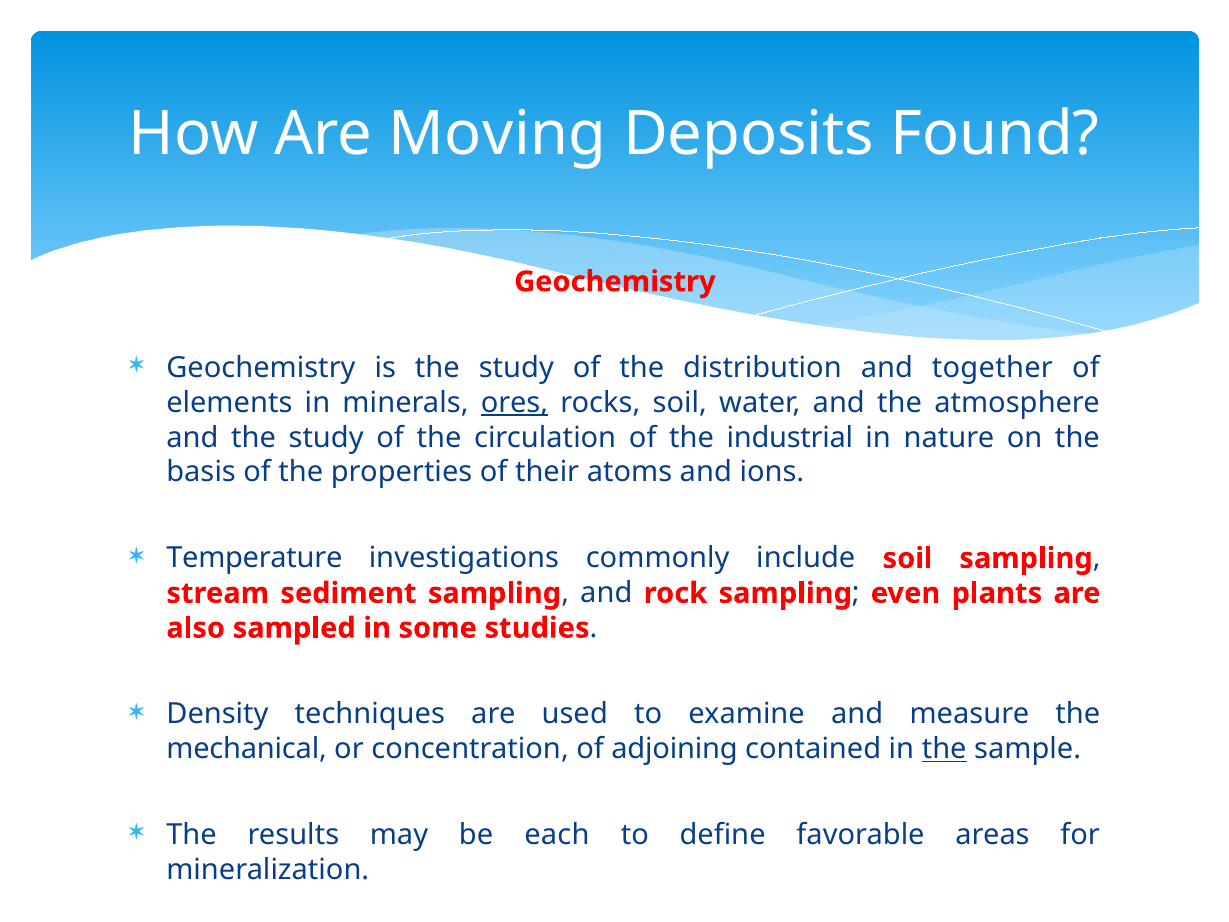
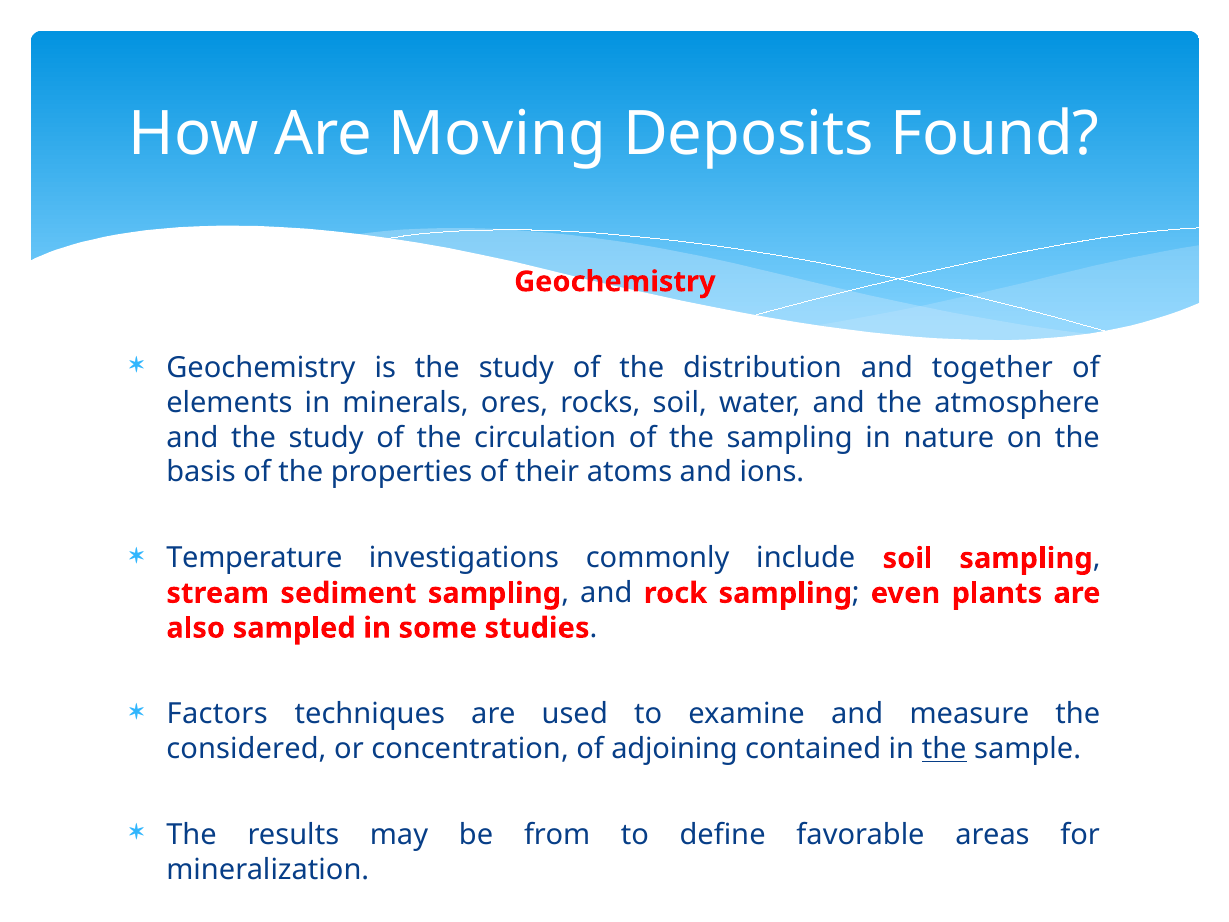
ores underline: present -> none
the industrial: industrial -> sampling
Density: Density -> Factors
mechanical: mechanical -> considered
each: each -> from
